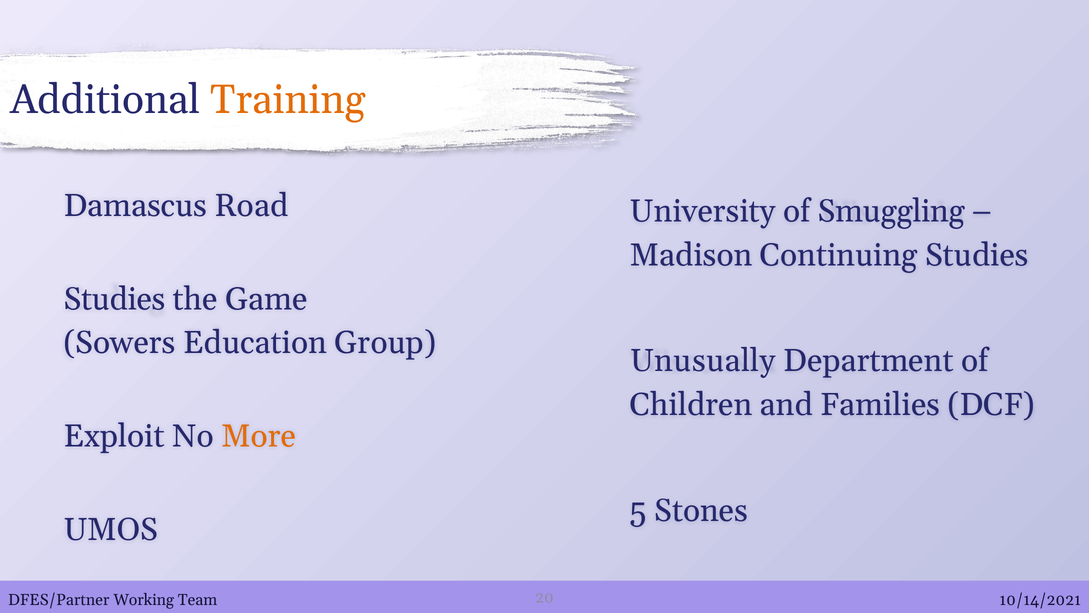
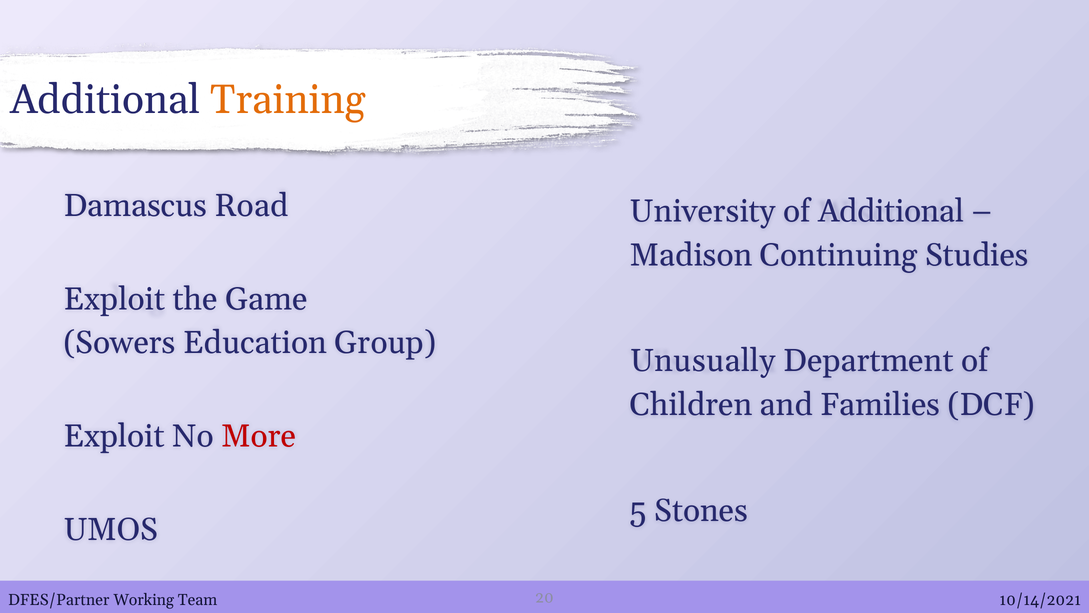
of Smuggling: Smuggling -> Additional
Studies at (115, 299): Studies -> Exploit
More colour: orange -> red
